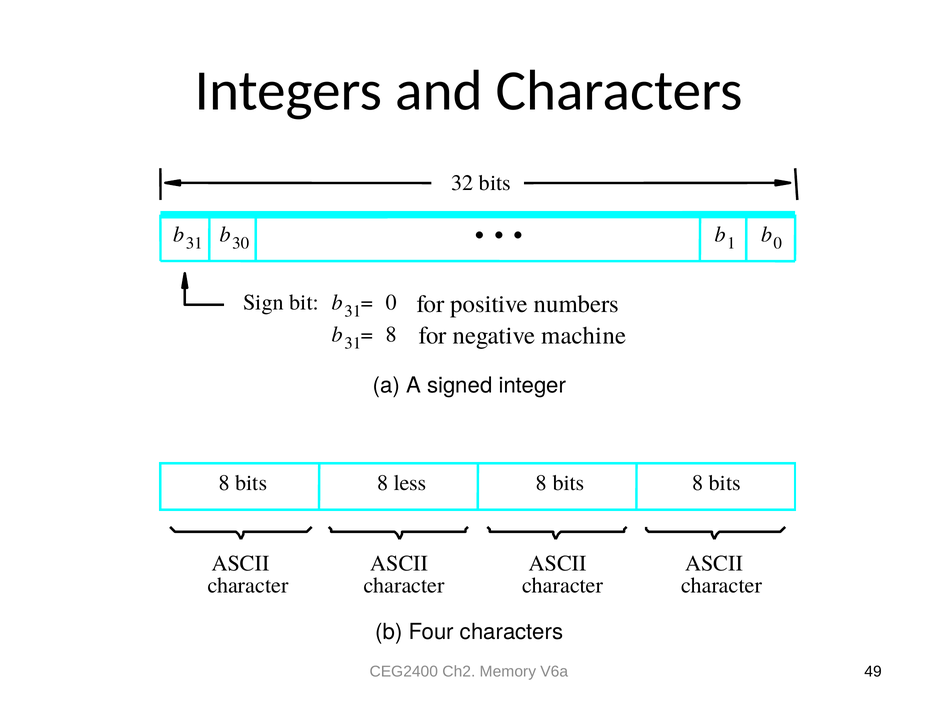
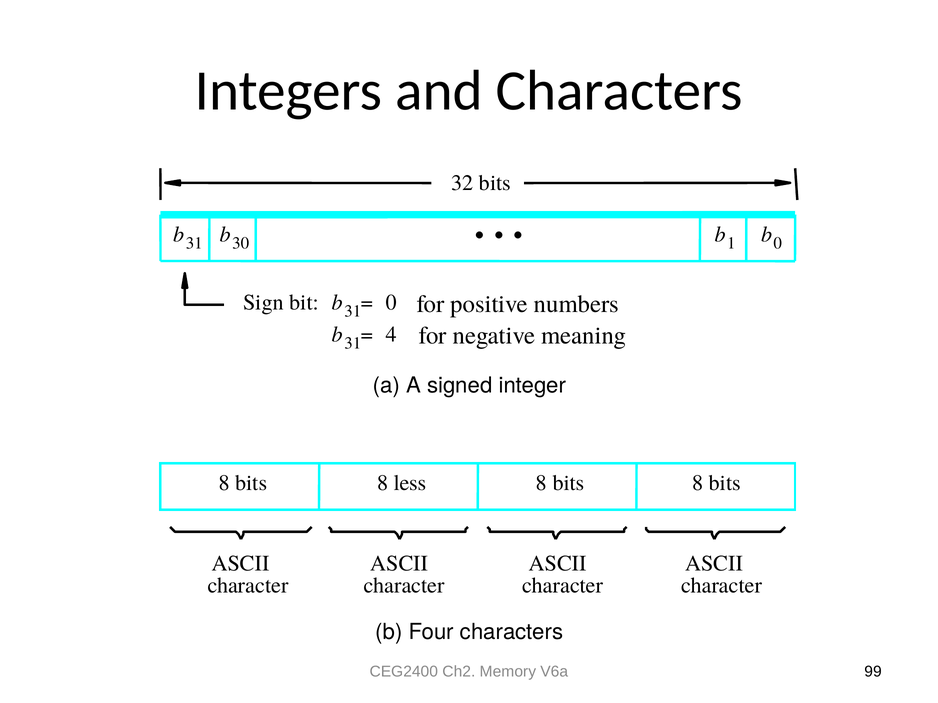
31 8: 8 -> 4
machine: machine -> meaning
49: 49 -> 99
